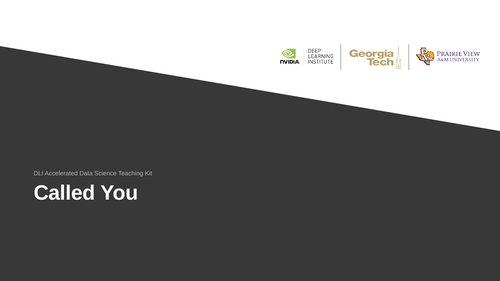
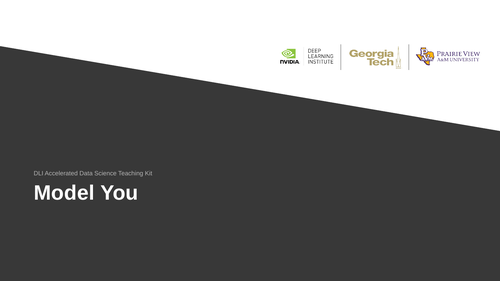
Called: Called -> Model
